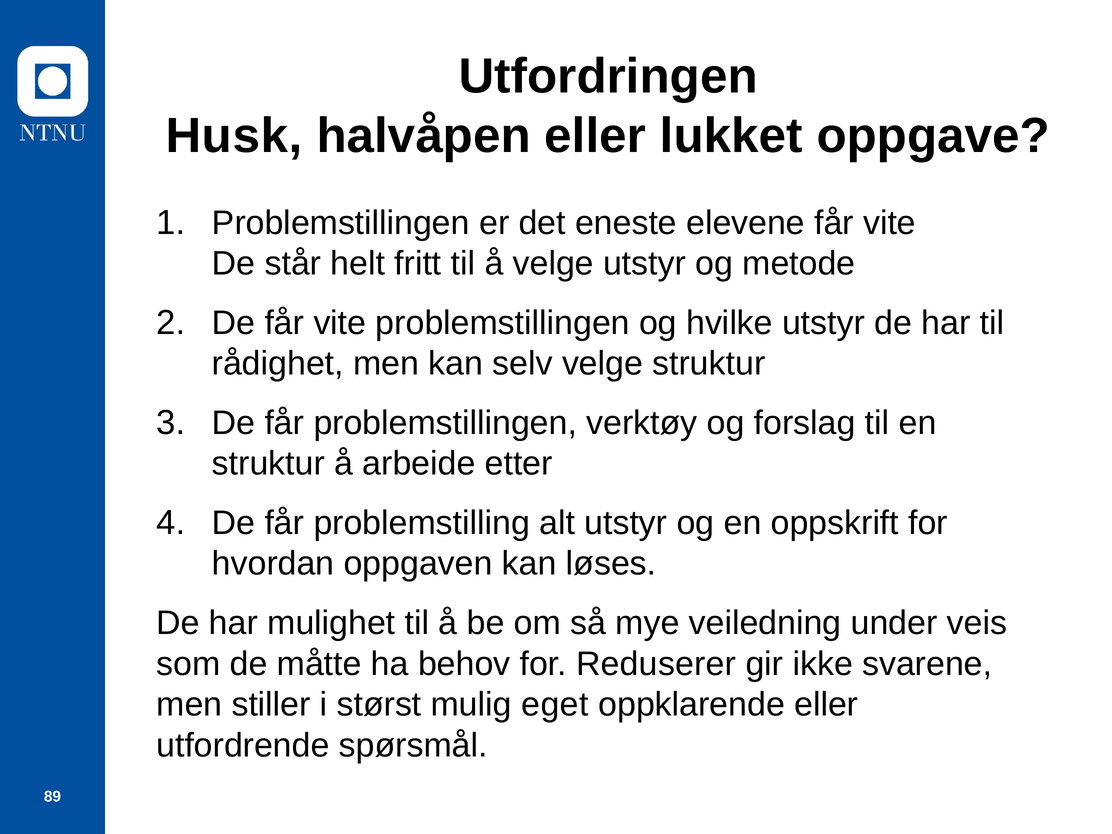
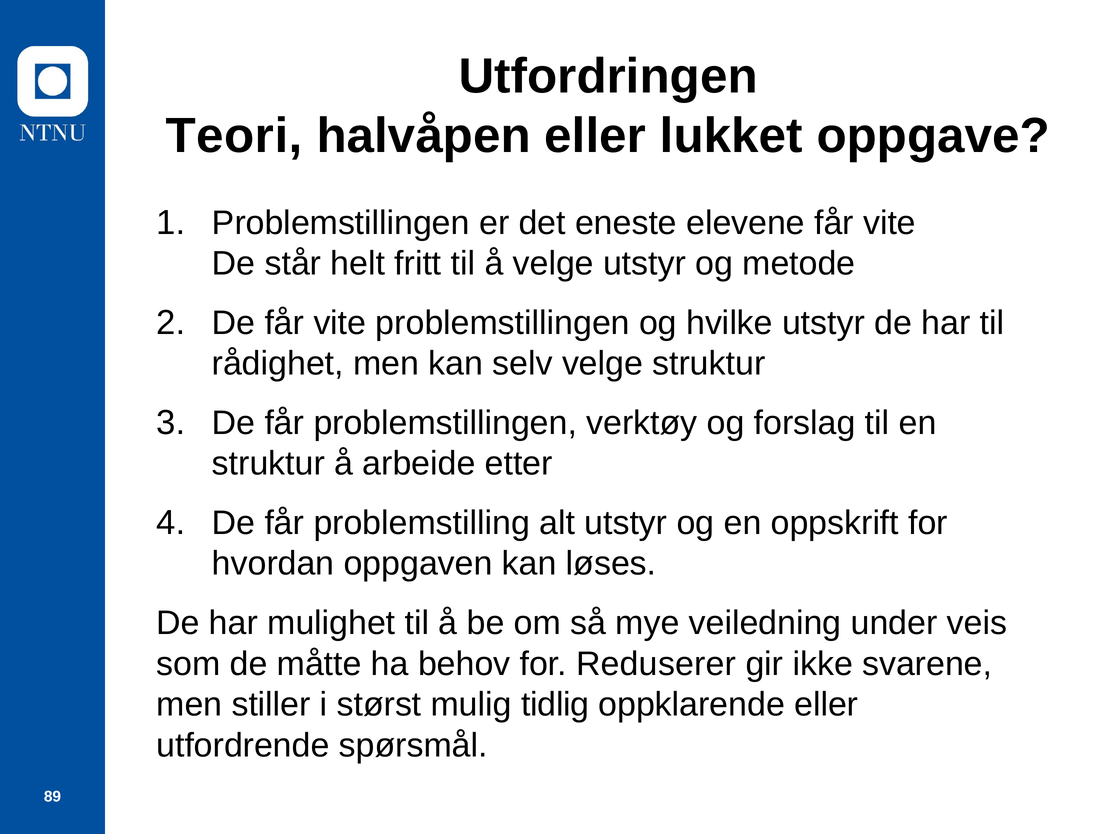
Husk: Husk -> Teori
eget: eget -> tidlig
